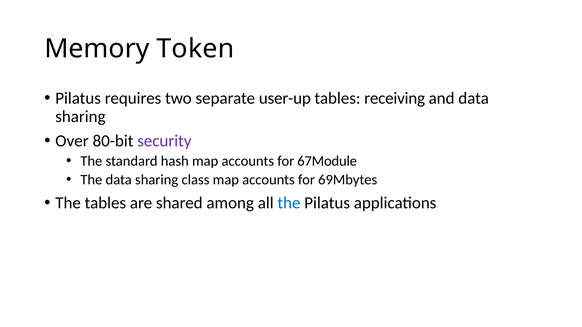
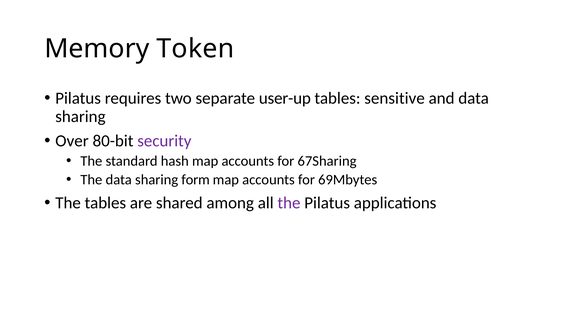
receiving: receiving -> sensitive
67Module: 67Module -> 67Sharing
class: class -> form
the at (289, 203) colour: blue -> purple
